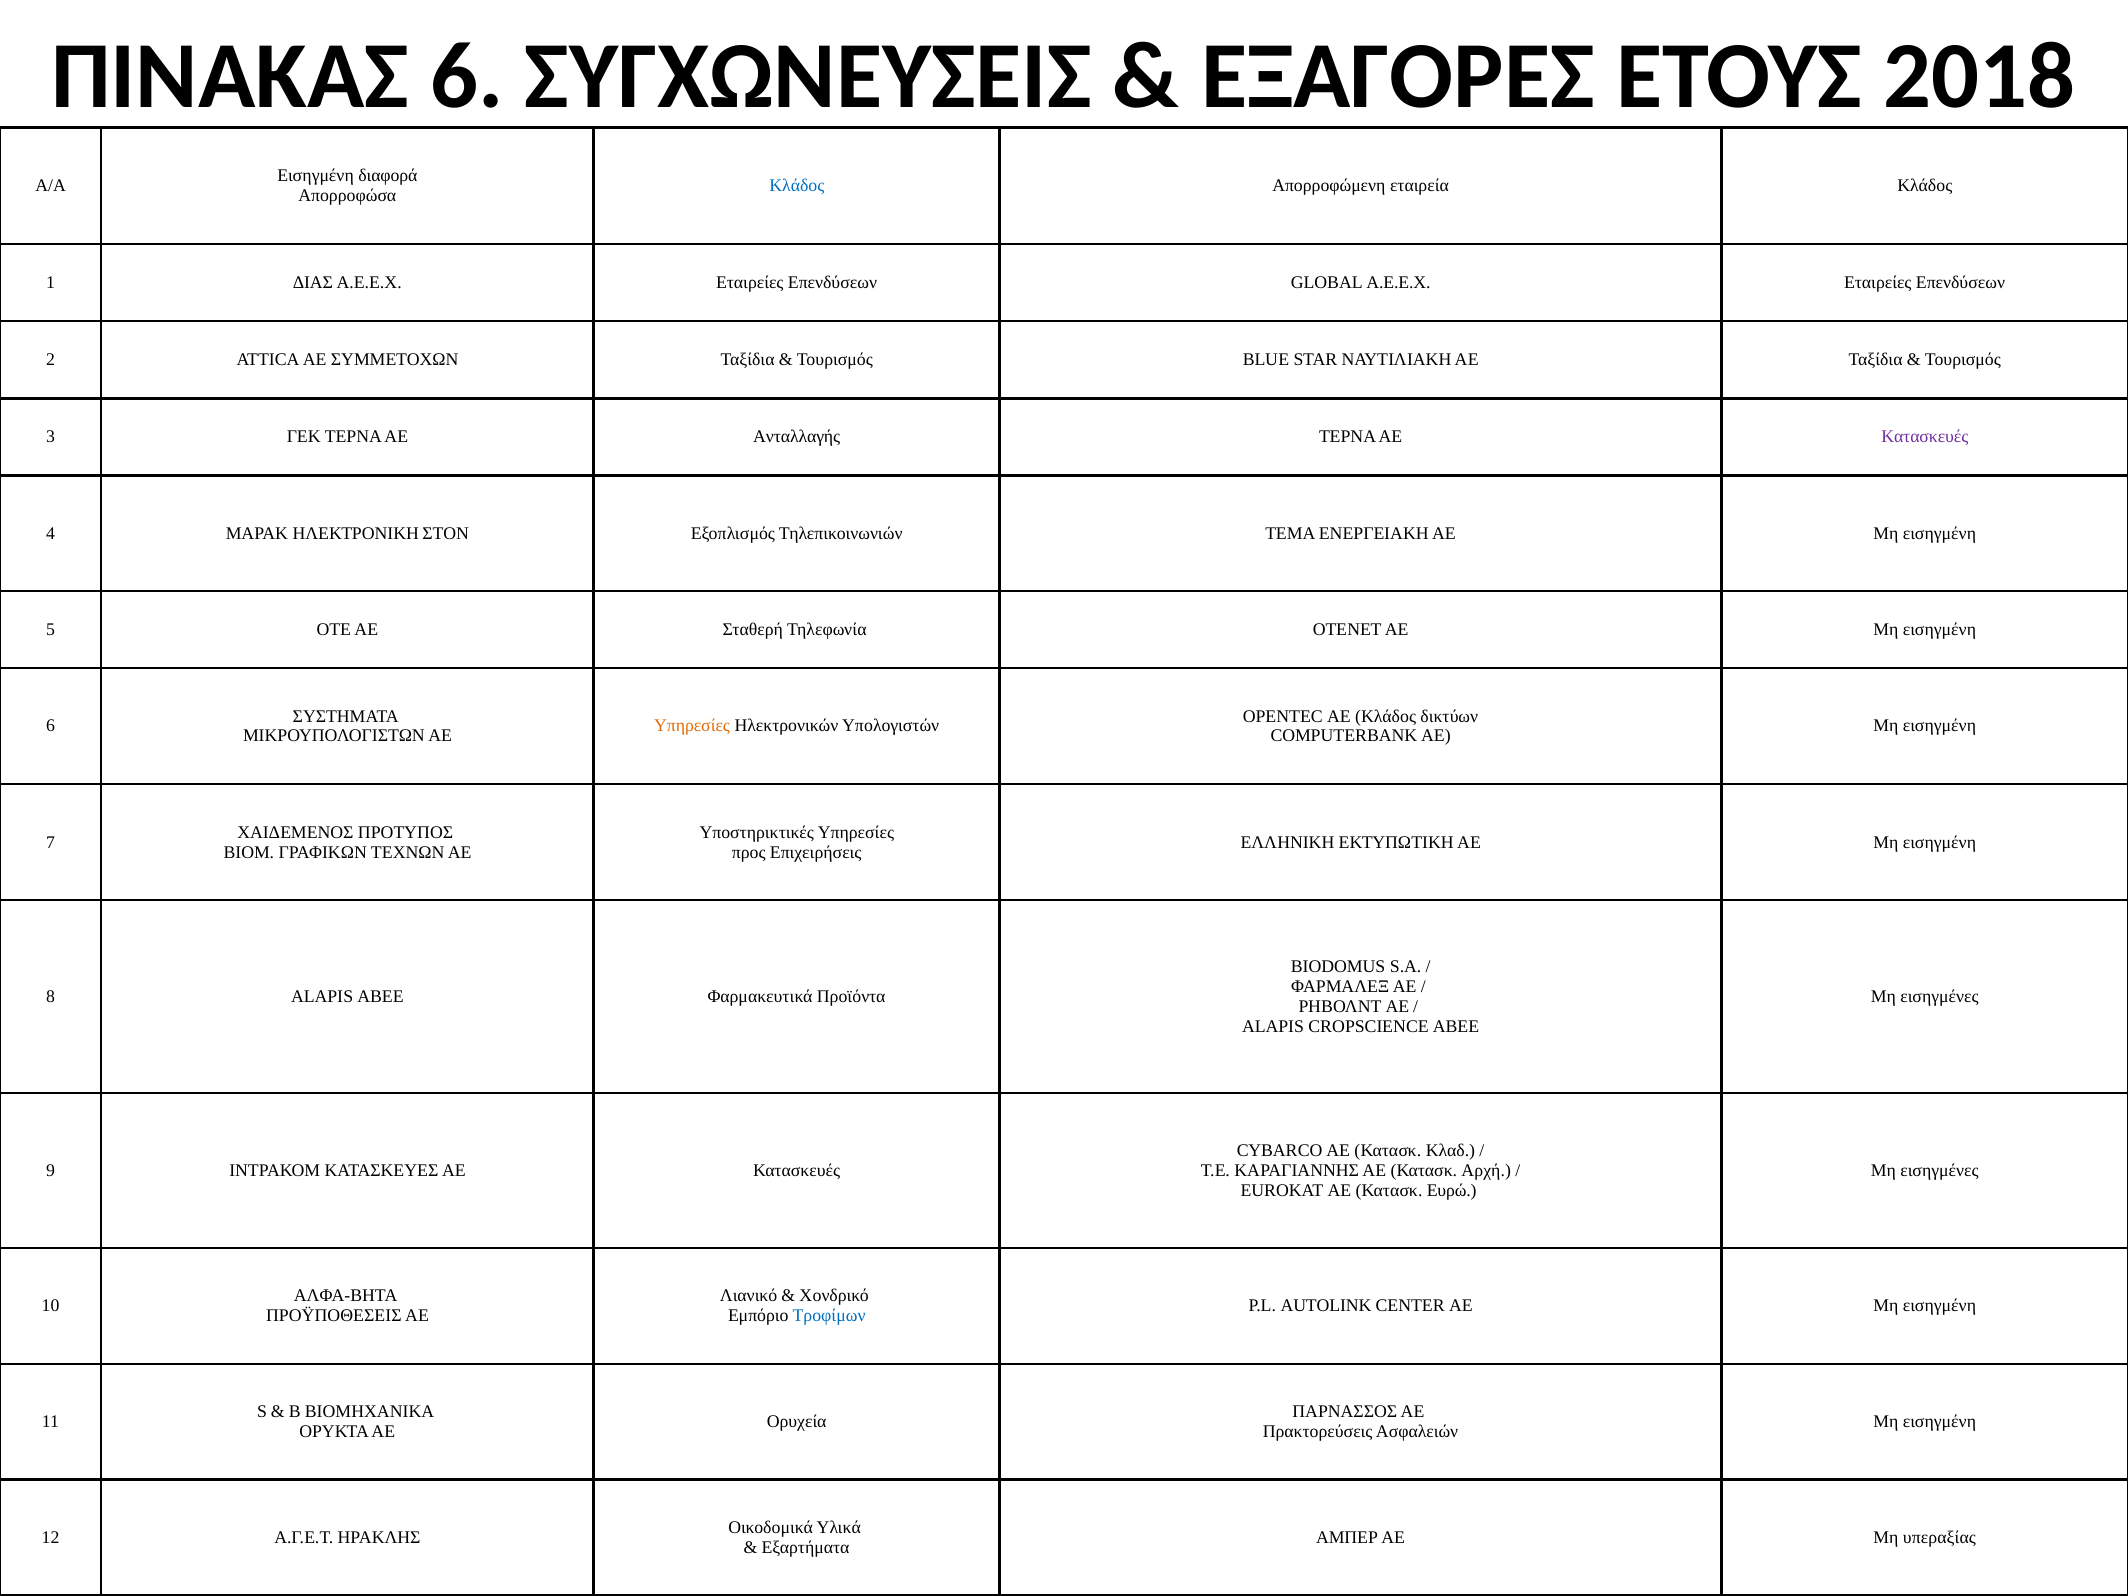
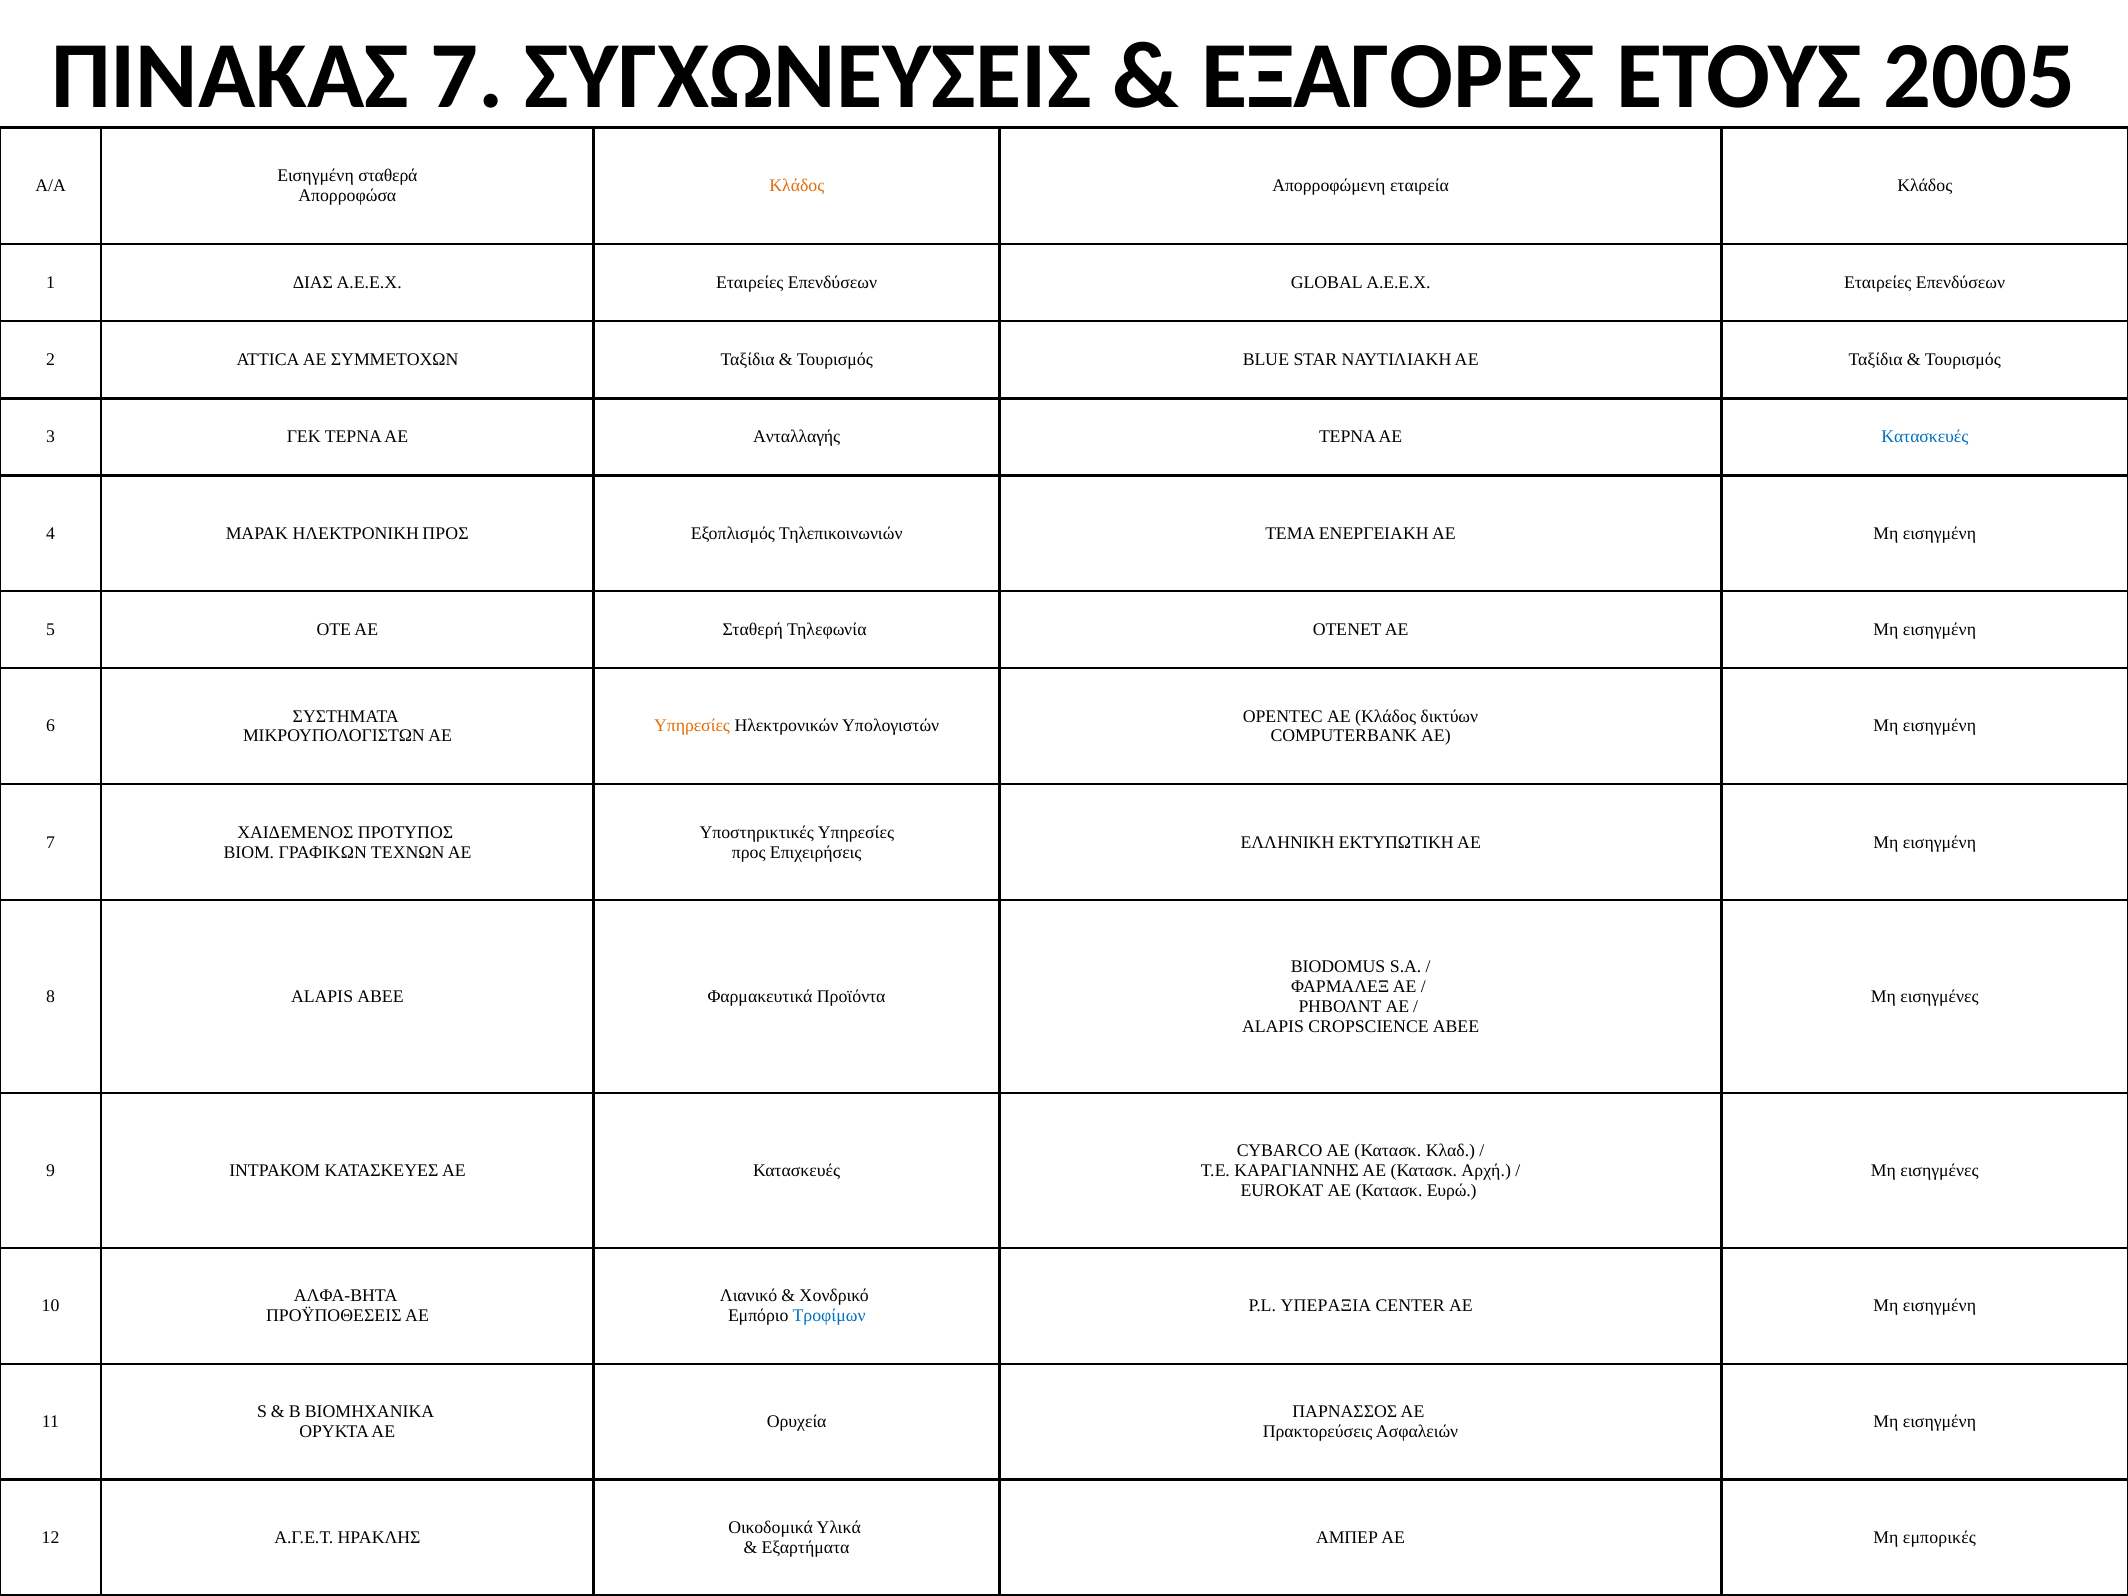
ΠΙΝΑΚΑΣ 6: 6 -> 7
2018: 2018 -> 2005
διαφορά: διαφορά -> σταθερά
Κλάδος at (797, 186) colour: blue -> orange
Κατασκευές at (1925, 437) colour: purple -> blue
ΗΛΕΚΤΡΟΝΙΚΗ ΣΤΟΝ: ΣΤΟΝ -> ΠΡΟΣ
AUTOLINK: AUTOLINK -> ΥΠΕΡΑΞΙΑ
υπεραξίας: υπεραξίας -> εμπορικές
